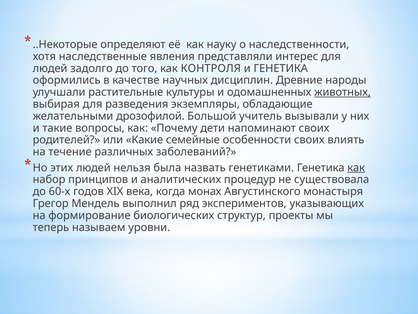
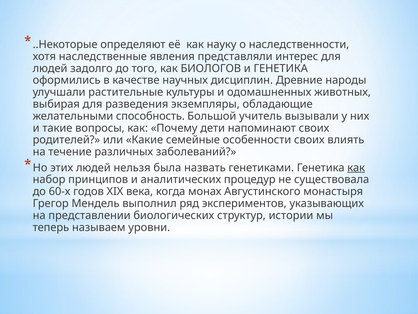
КОНТРОЛЯ: КОНТРОЛЯ -> БИОЛОГОВ
животных underline: present -> none
дрозофилой: дрозофилой -> способность
формирование: формирование -> представлении
проекты: проекты -> истории
